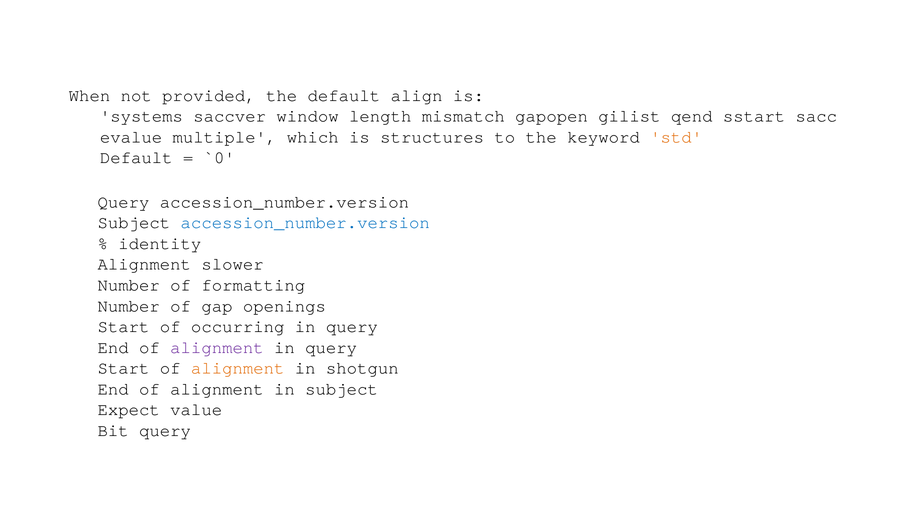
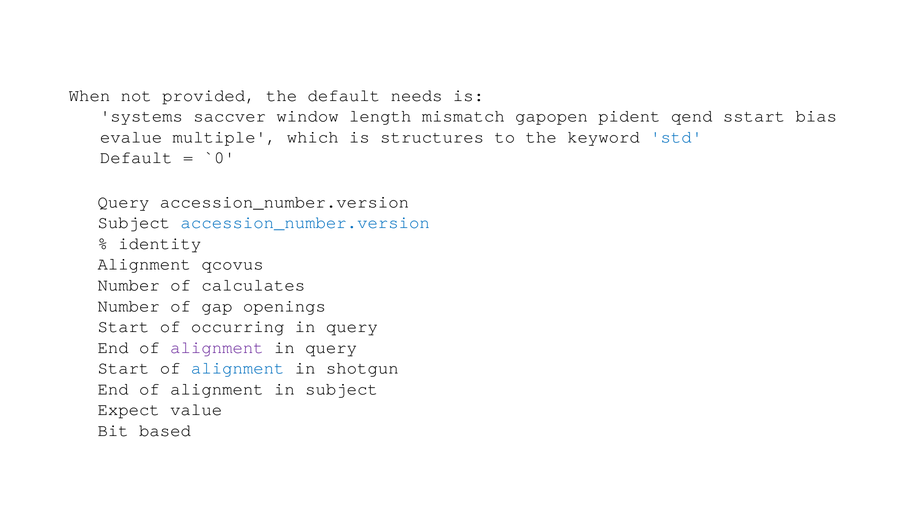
align: align -> needs
gilist: gilist -> pident
sacc: sacc -> bias
std colour: orange -> blue
slower: slower -> qcovus
formatting: formatting -> calculates
alignment at (238, 368) colour: orange -> blue
Bit query: query -> based
